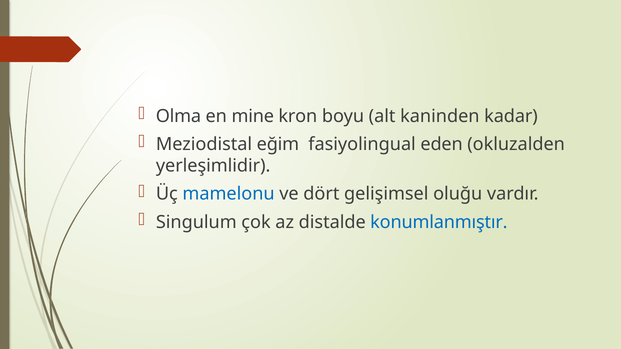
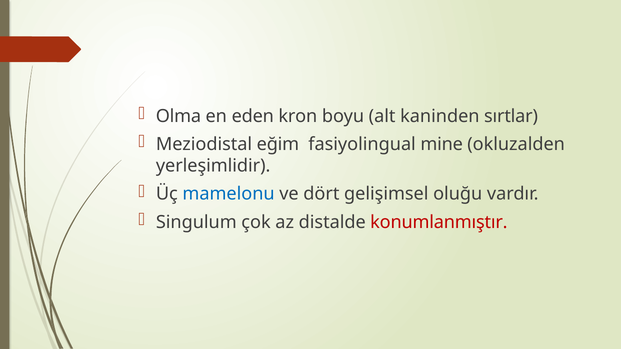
mine: mine -> eden
kadar: kadar -> sırtlar
eden: eden -> mine
konumlanmıştır colour: blue -> red
